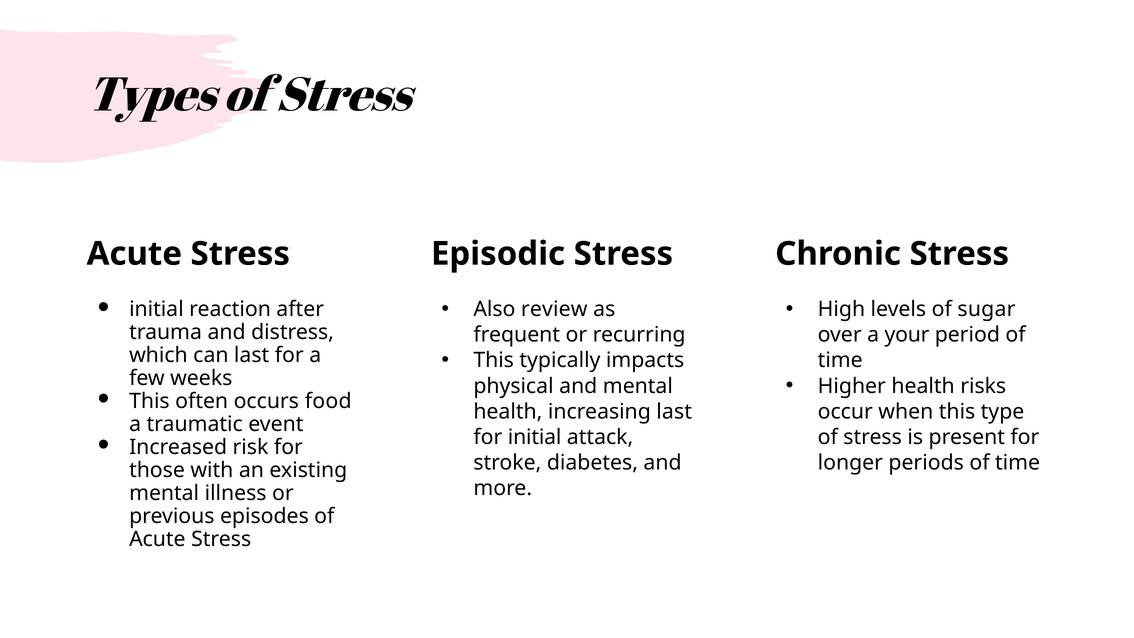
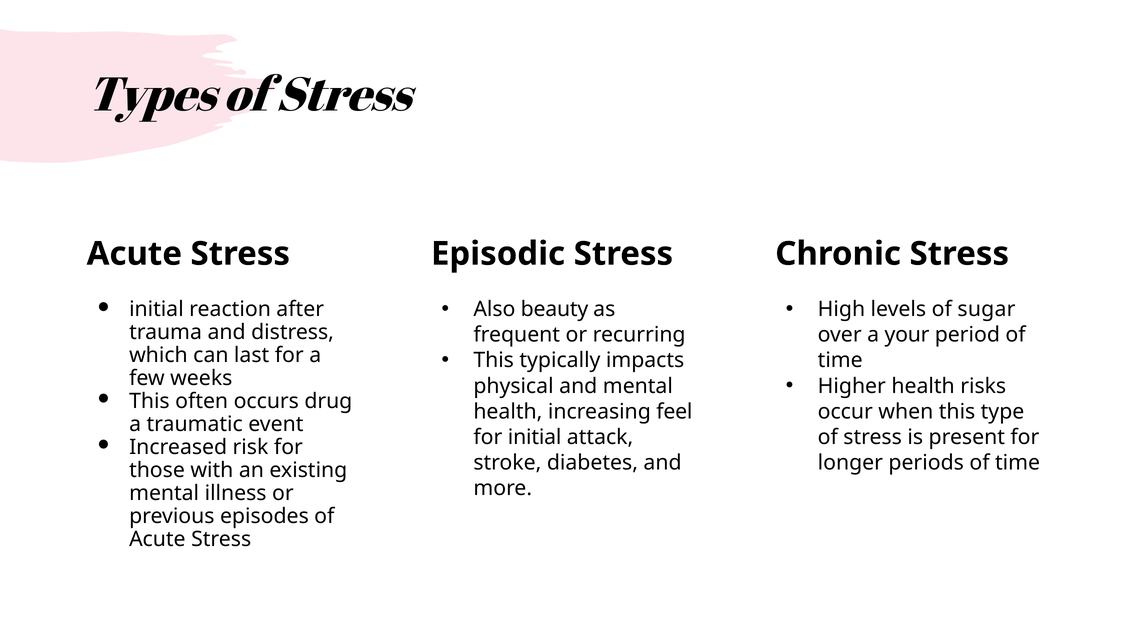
review: review -> beauty
food: food -> drug
increasing last: last -> feel
